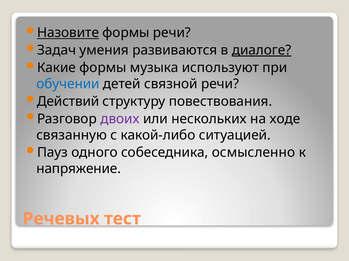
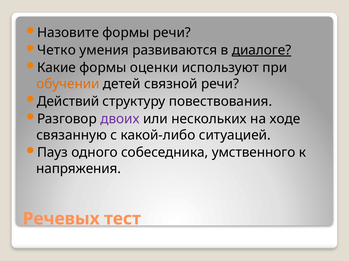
Назовите underline: present -> none
Задач: Задач -> Четко
музыка: музыка -> оценки
обучении colour: blue -> orange
осмысленно: осмысленно -> умственного
напряжение: напряжение -> напряжения
